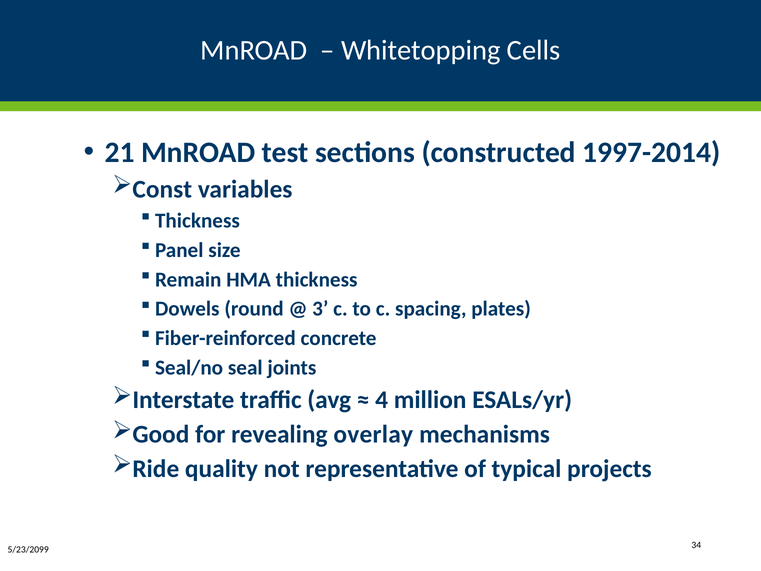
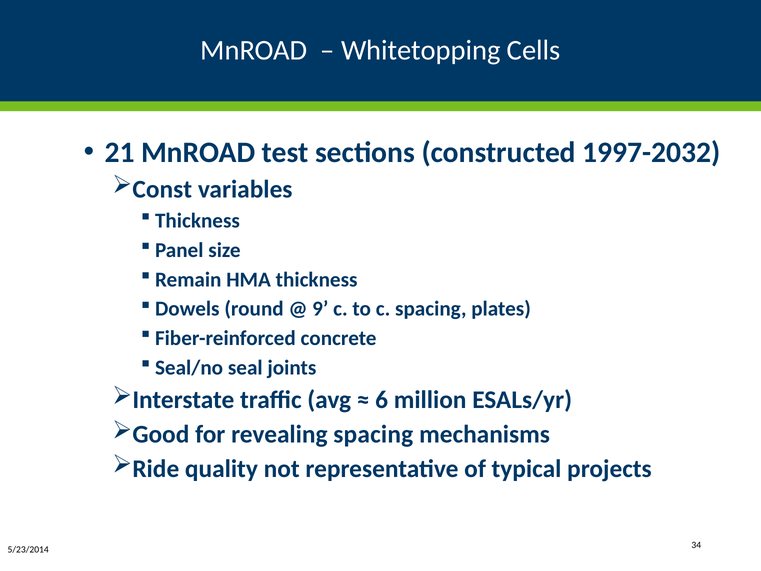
1997-2014: 1997-2014 -> 1997-2032
3: 3 -> 9
4: 4 -> 6
revealing overlay: overlay -> spacing
5/23/2099: 5/23/2099 -> 5/23/2014
